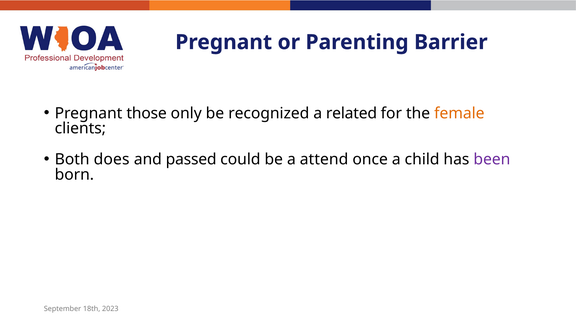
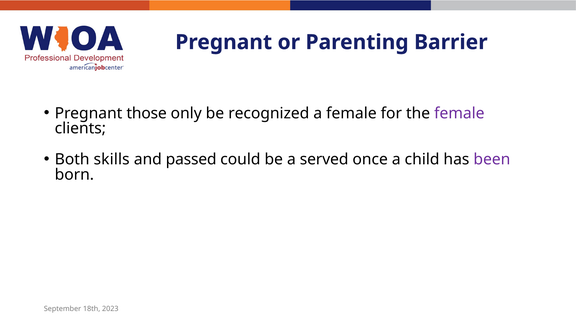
a related: related -> female
female at (459, 113) colour: orange -> purple
does: does -> skills
attend: attend -> served
